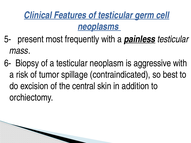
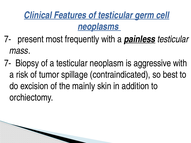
5- at (8, 39): 5- -> 7-
6- at (8, 63): 6- -> 7-
central: central -> mainly
